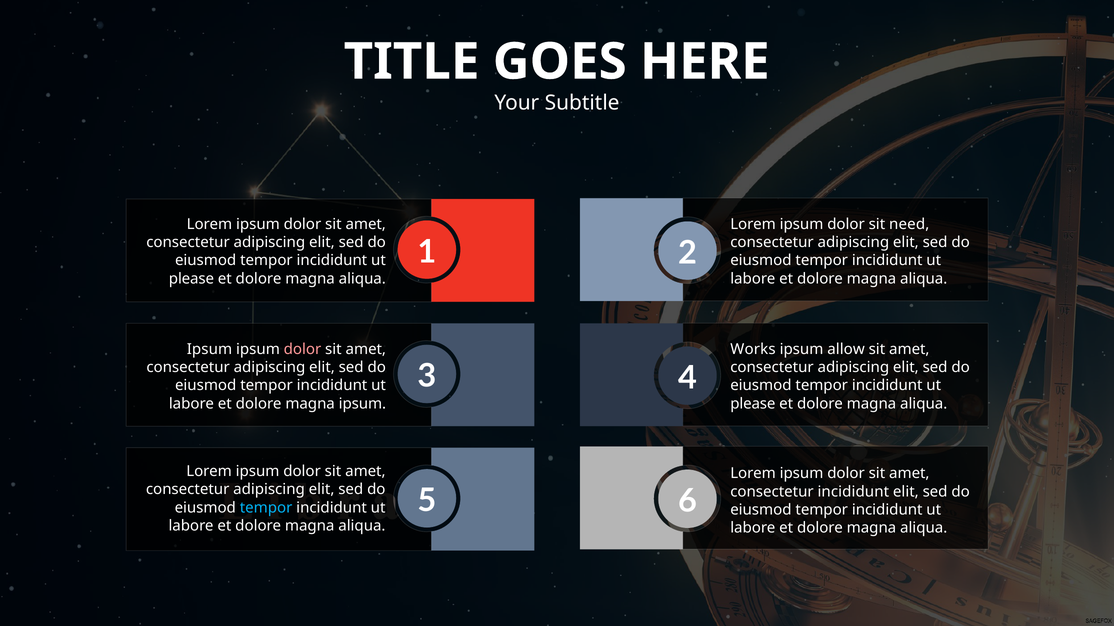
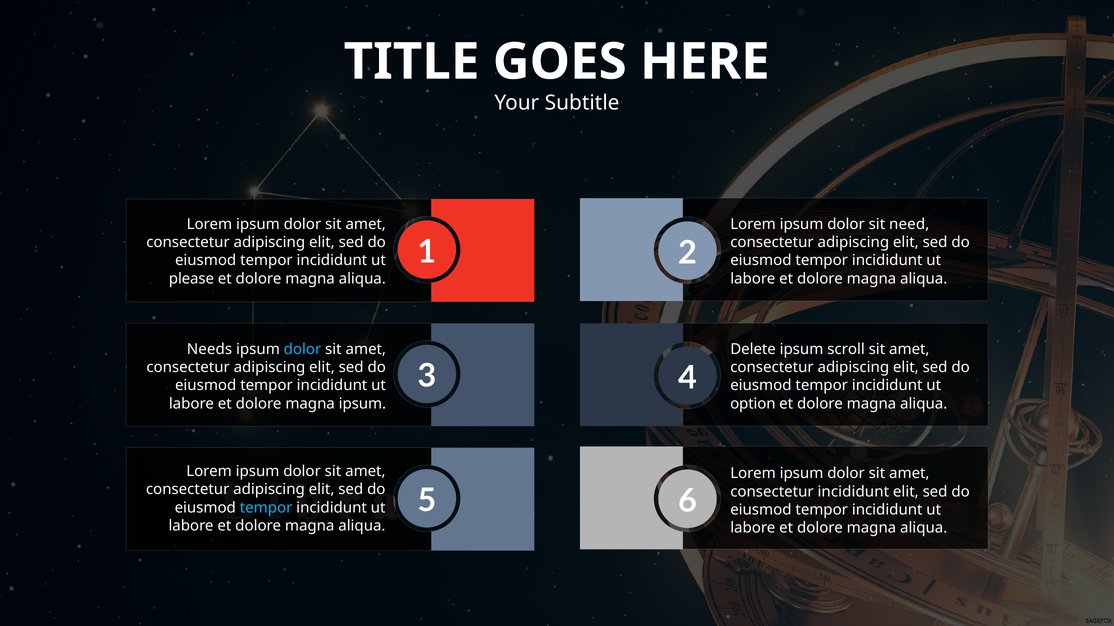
Ipsum at (209, 350): Ipsum -> Needs
dolor at (303, 350) colour: pink -> light blue
Works: Works -> Delete
allow: allow -> scroll
please at (753, 404): please -> option
